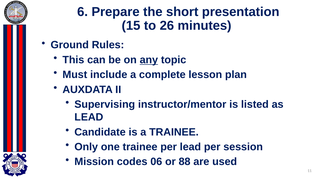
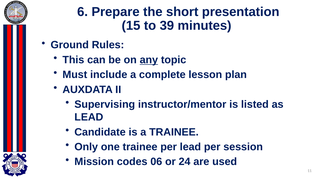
26: 26 -> 39
88: 88 -> 24
